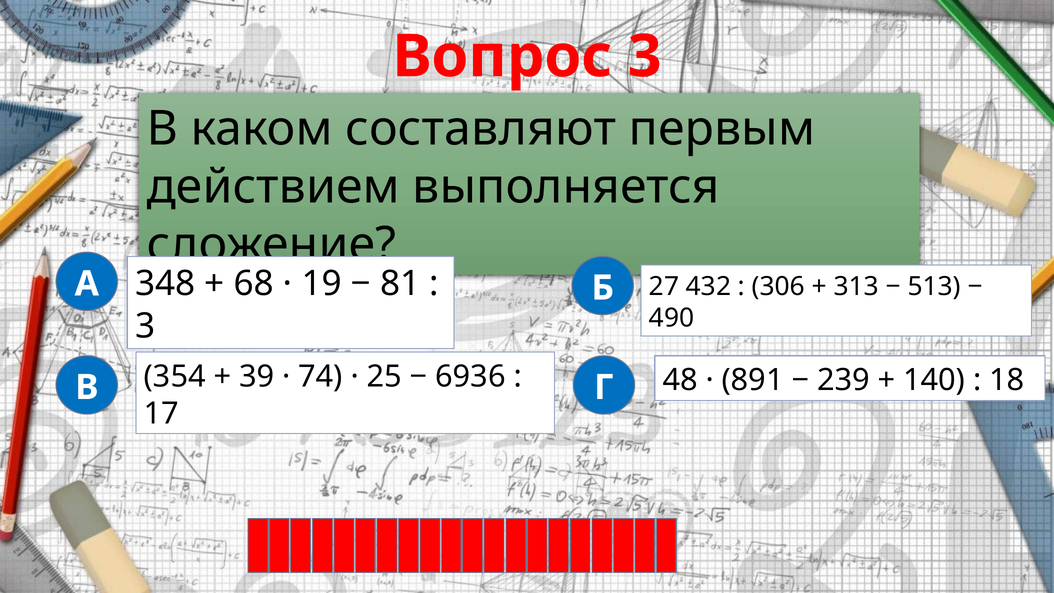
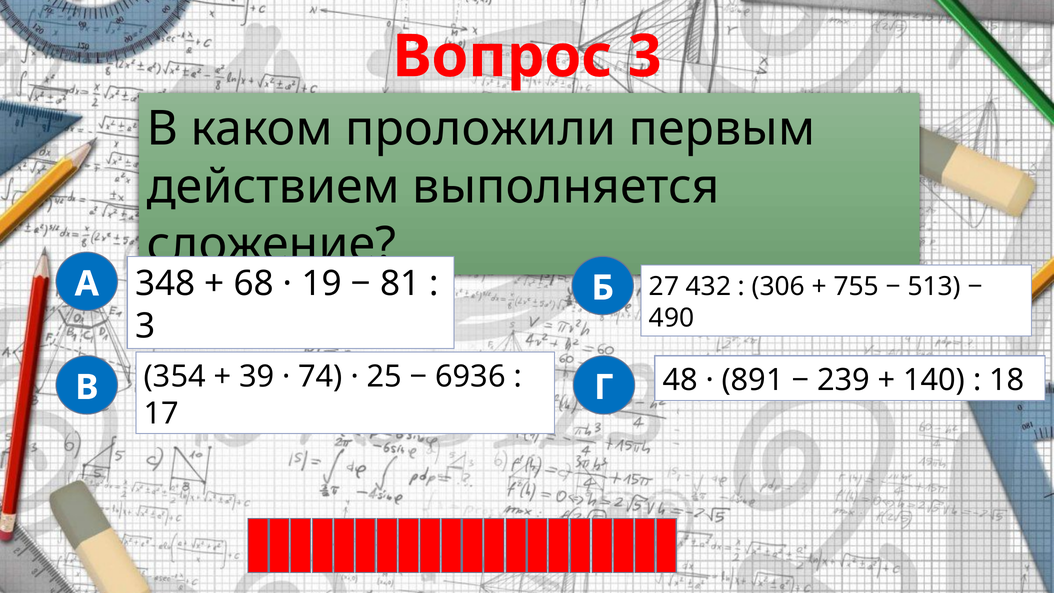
составляют: составляют -> проложили
313: 313 -> 755
